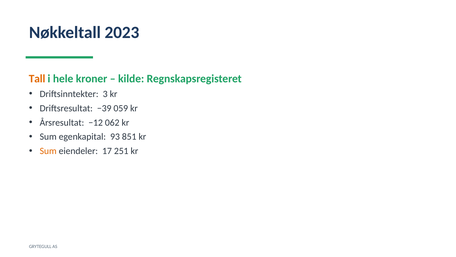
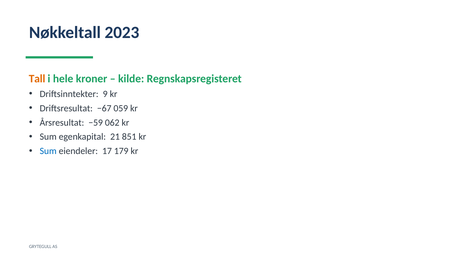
3: 3 -> 9
−39: −39 -> −67
−12: −12 -> −59
93: 93 -> 21
Sum at (48, 151) colour: orange -> blue
251: 251 -> 179
